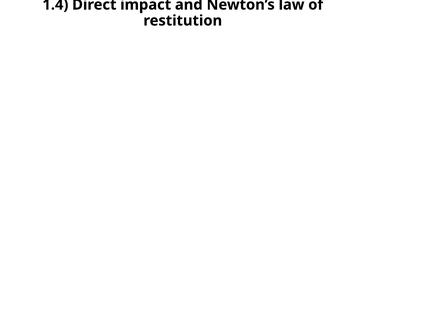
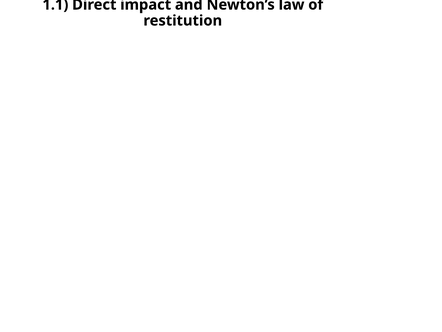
1.4: 1.4 -> 1.1
